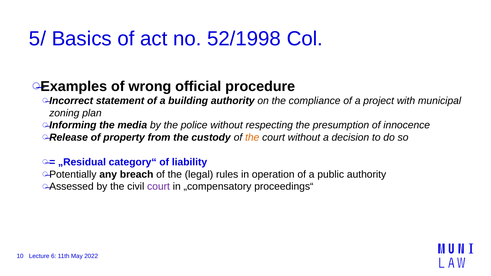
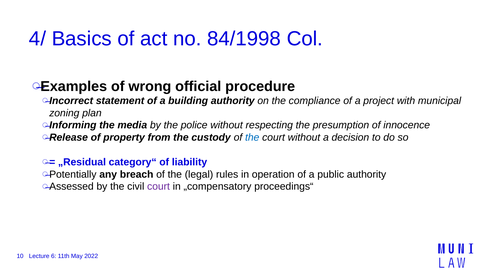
5/: 5/ -> 4/
52/1998: 52/1998 -> 84/1998
the at (252, 138) colour: orange -> blue
